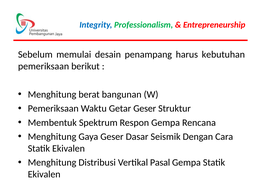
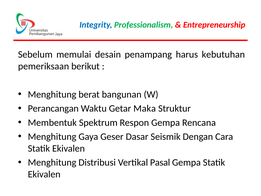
Pemeriksaan at (53, 108): Pemeriksaan -> Perancangan
Getar Geser: Geser -> Maka
